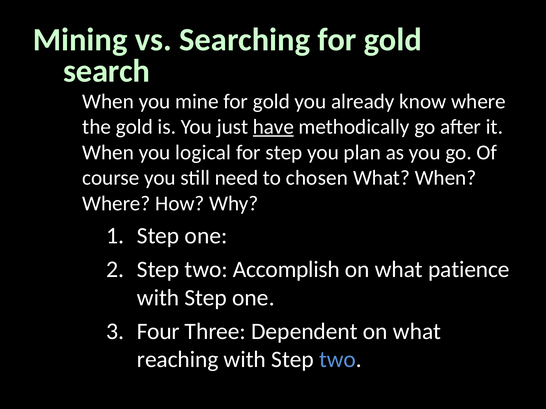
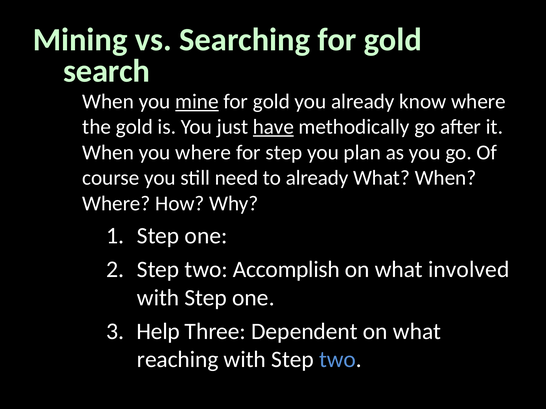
mine underline: none -> present
you logical: logical -> where
to chosen: chosen -> already
patience: patience -> involved
Four: Four -> Help
